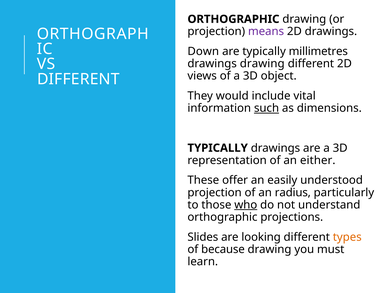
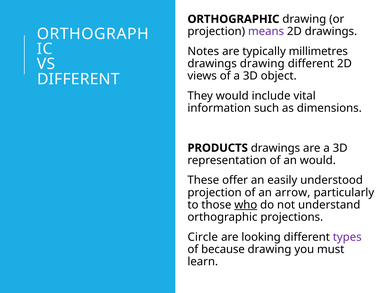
Down: Down -> Notes
such underline: present -> none
TYPICALLY at (218, 148): TYPICALLY -> PRODUCTS
an either: either -> would
radius: radius -> arrow
Slides: Slides -> Circle
types colour: orange -> purple
